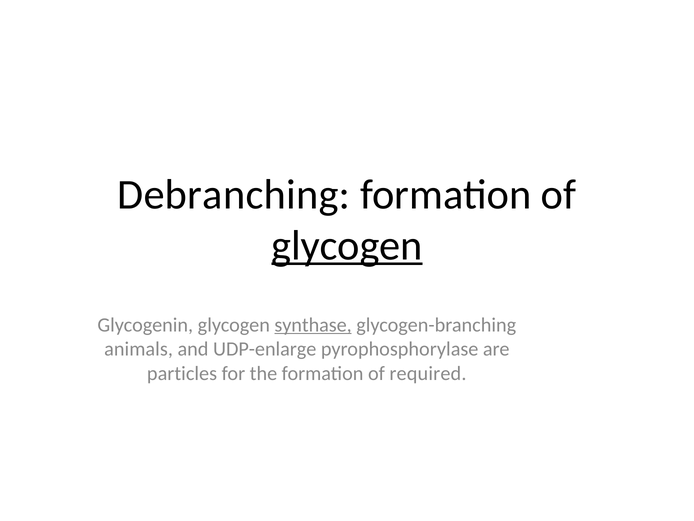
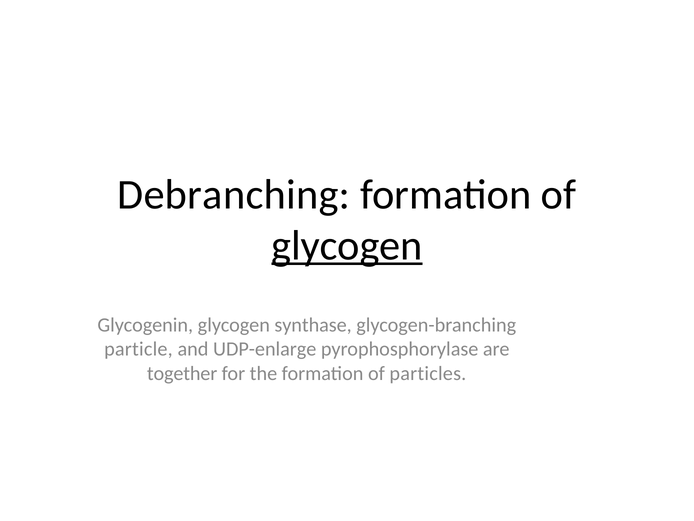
synthase underline: present -> none
animals: animals -> particle
particles: particles -> together
required: required -> particles
